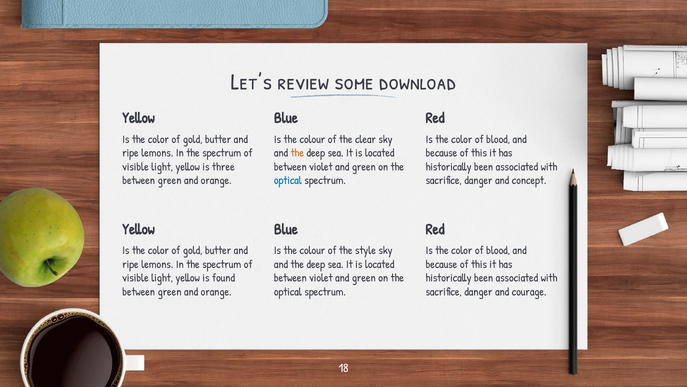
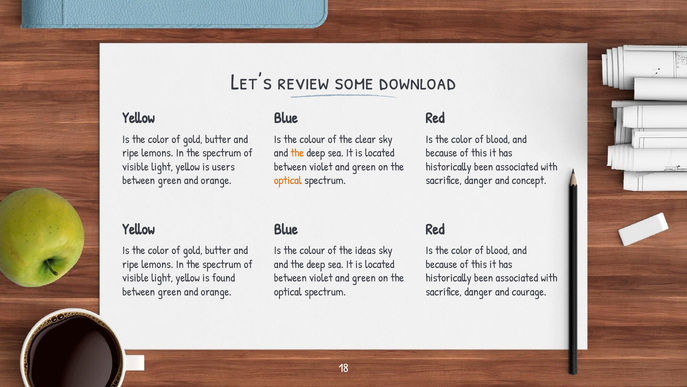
three: three -> users
optical at (288, 180) colour: blue -> orange
style: style -> ideas
